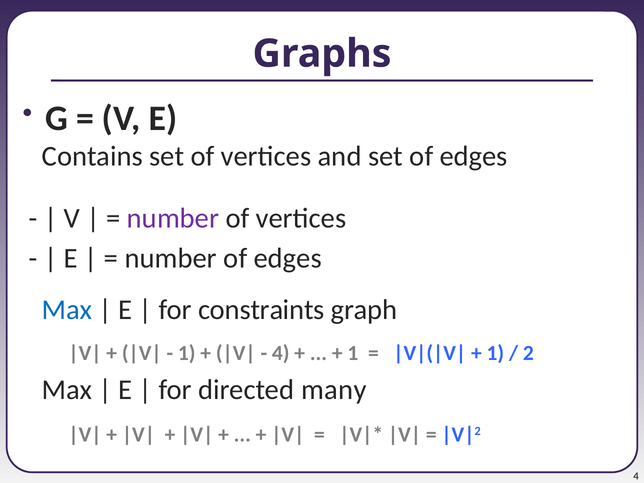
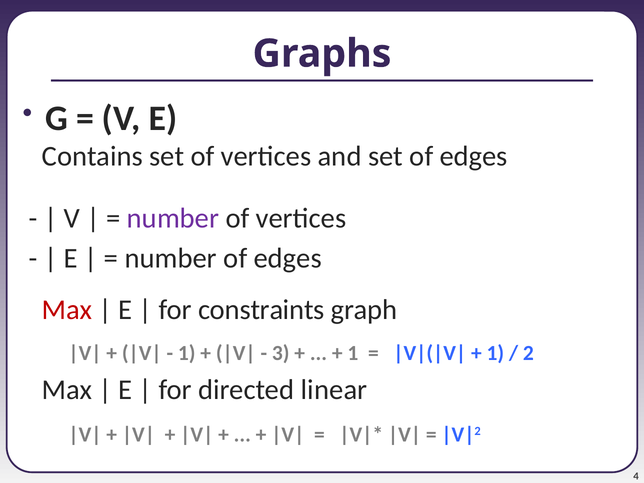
Max at (67, 310) colour: blue -> red
4 at (281, 353): 4 -> 3
many: many -> linear
